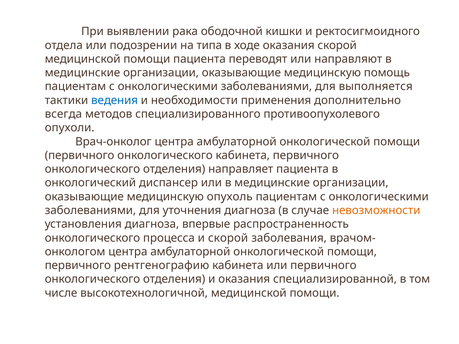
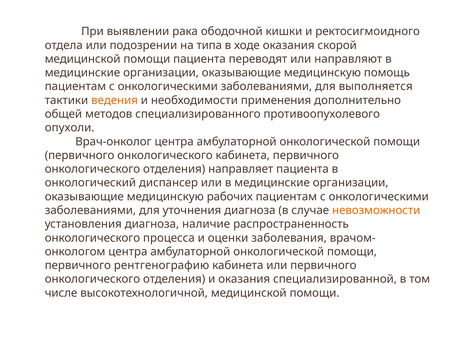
ведения colour: blue -> orange
всегда: всегда -> общей
опухоль: опухоль -> рабочих
впервые: впервые -> наличие
и скорой: скорой -> оценки
